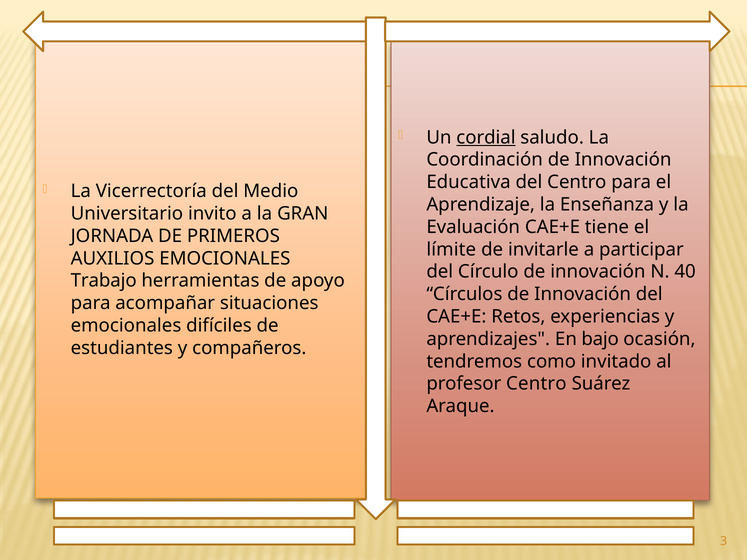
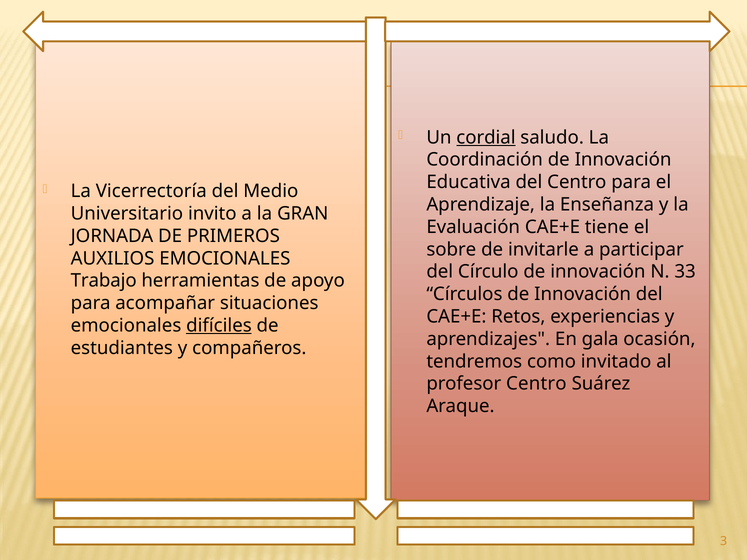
límite: límite -> sobre
40: 40 -> 33
difíciles underline: none -> present
bajo: bajo -> gala
